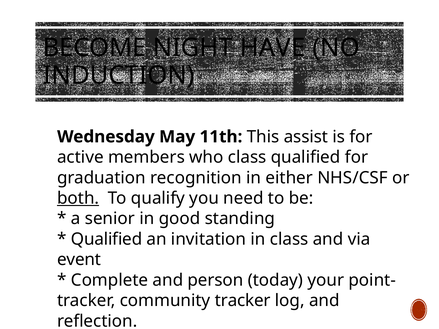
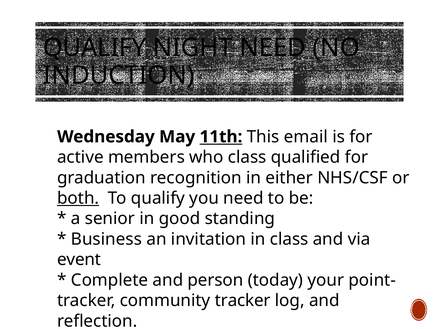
BECOME at (95, 48): BECOME -> QUALIFY
NIGHT HAVE: HAVE -> NEED
11th underline: none -> present
assist: assist -> email
Qualified at (107, 239): Qualified -> Business
